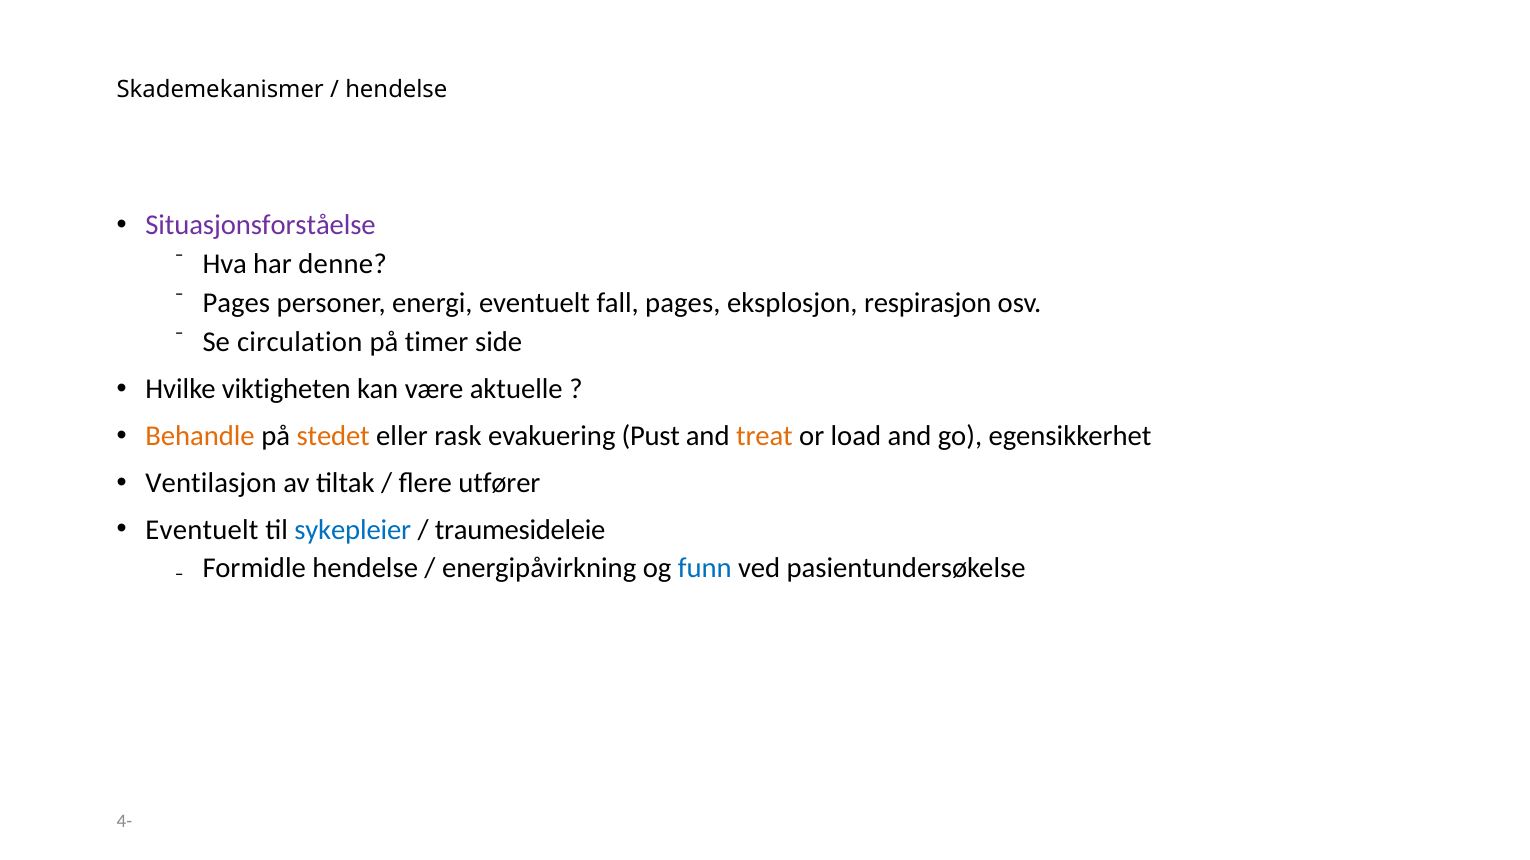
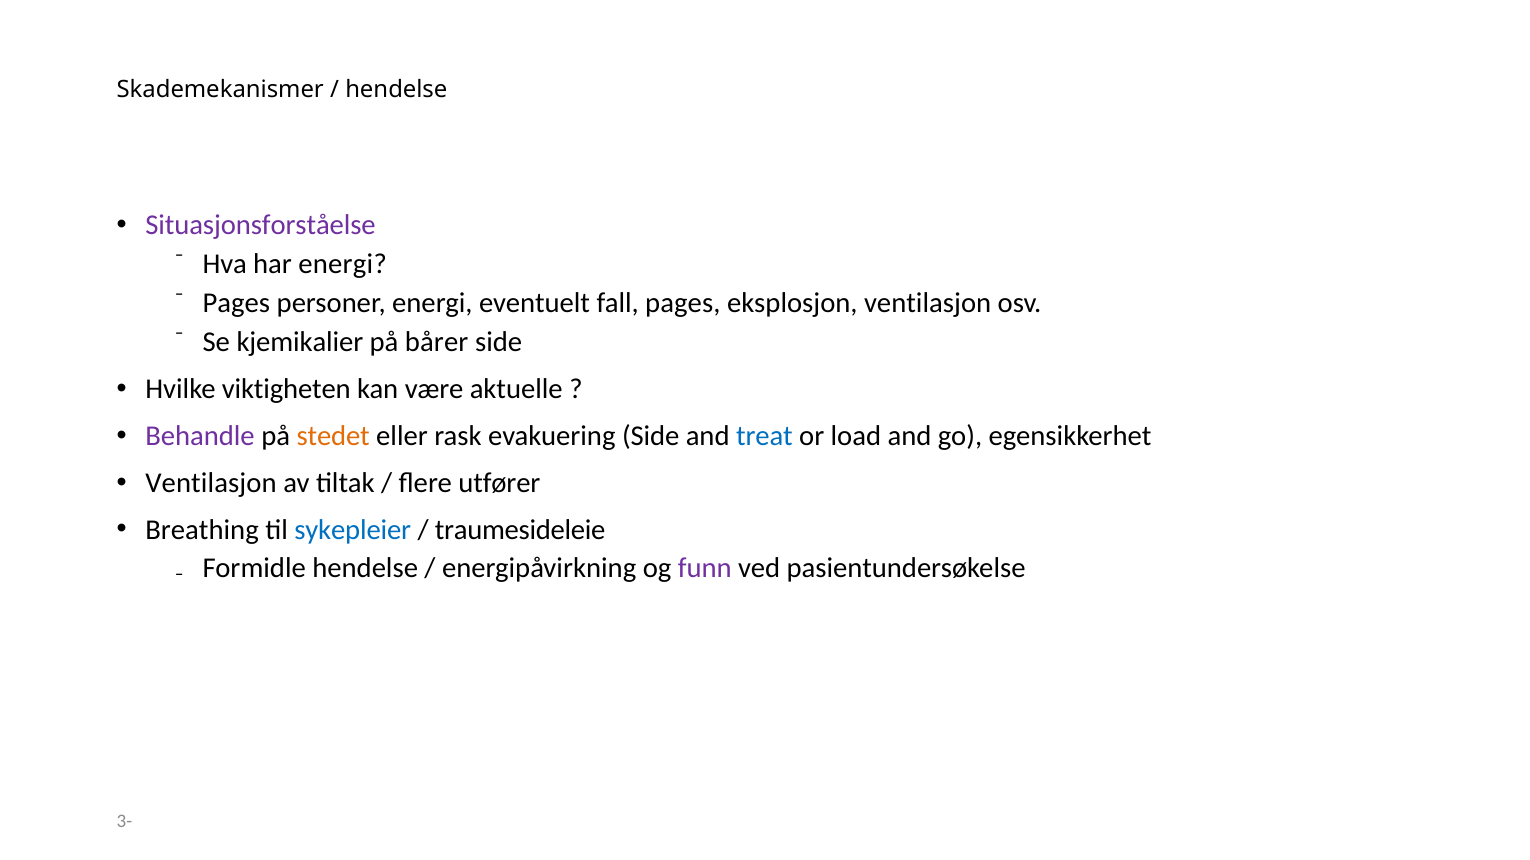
har denne: denne -> energi
eksplosjon respirasjon: respirasjon -> ventilasjon
circulation: circulation -> kjemikalier
timer: timer -> bårer
Behandle colour: orange -> purple
evakuering Pust: Pust -> Side
treat colour: orange -> blue
Eventuelt at (202, 530): Eventuelt -> Breathing
funn colour: blue -> purple
4-: 4- -> 3-
